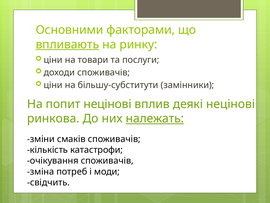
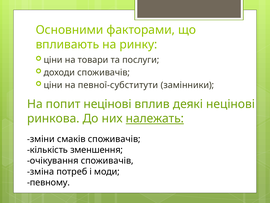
впливають underline: present -> none
більшу-субститути: більшу-субститути -> певної-субститути
катастрофи: катастрофи -> зменшення
свідчить: свідчить -> певному
